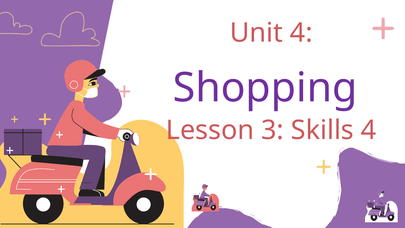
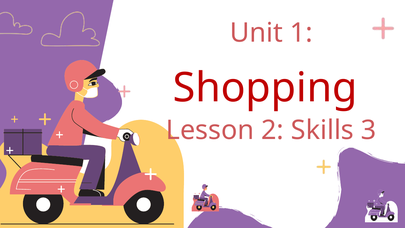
Unit 4: 4 -> 1
Shopping colour: purple -> red
3: 3 -> 2
Skills 4: 4 -> 3
